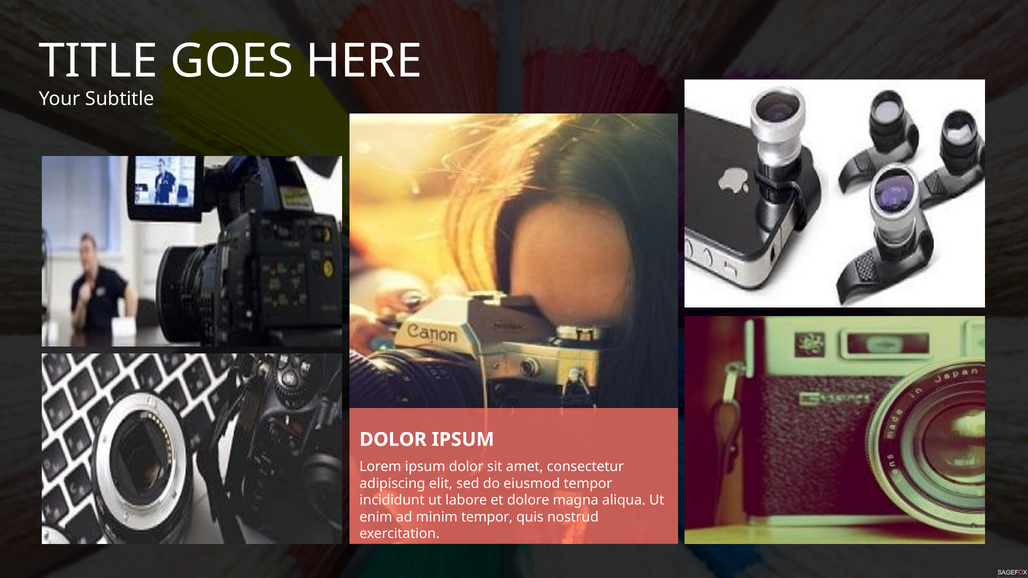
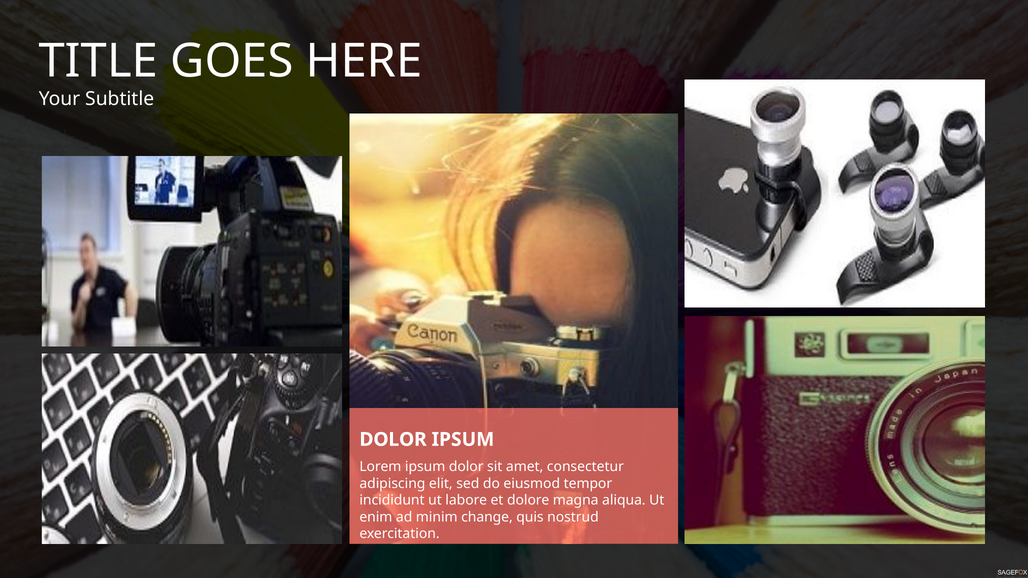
minim tempor: tempor -> change
